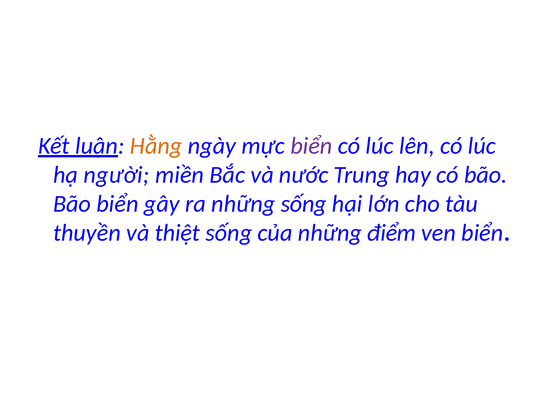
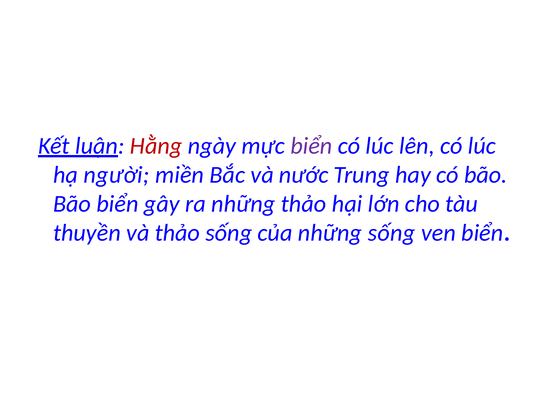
Hằng colour: orange -> red
những sống: sống -> thảo
và thiệt: thiệt -> thảo
những điểm: điểm -> sống
